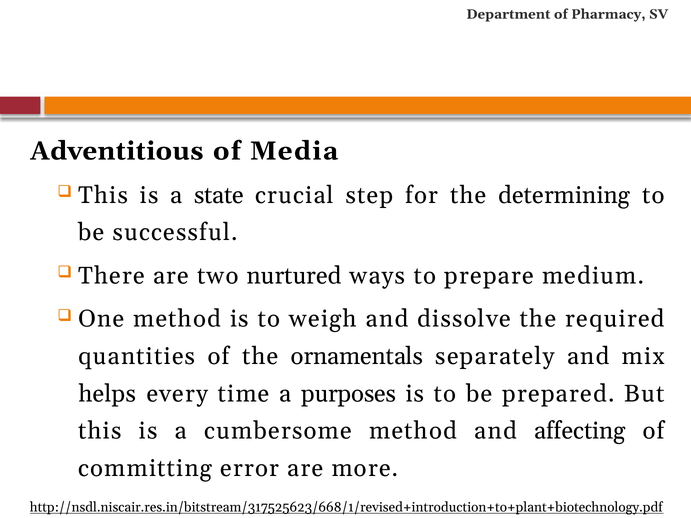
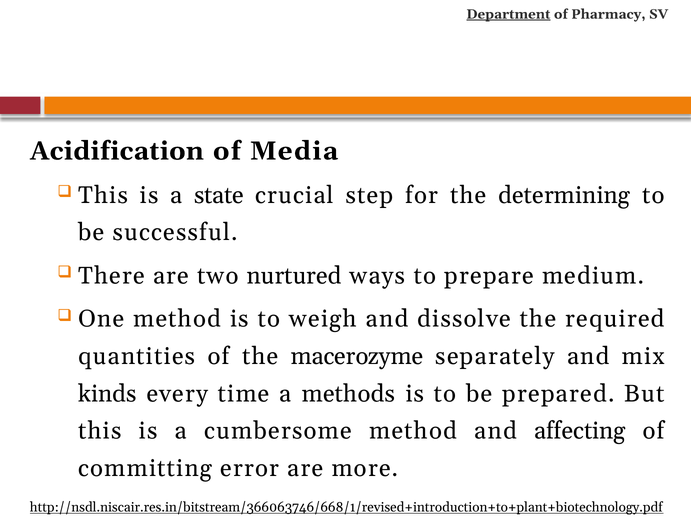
Department underline: none -> present
Adventitious: Adventitious -> Acidification
ornamentals: ornamentals -> macerozyme
helps: helps -> kinds
purposes: purposes -> methods
http://nsdl.niscair.res.in/bitstream/317525623/668/1/revised+introduction+to+plant+biotechnology.pdf: http://nsdl.niscair.res.in/bitstream/317525623/668/1/revised+introduction+to+plant+biotechnology.pdf -> http://nsdl.niscair.res.in/bitstream/366063746/668/1/revised+introduction+to+plant+biotechnology.pdf
